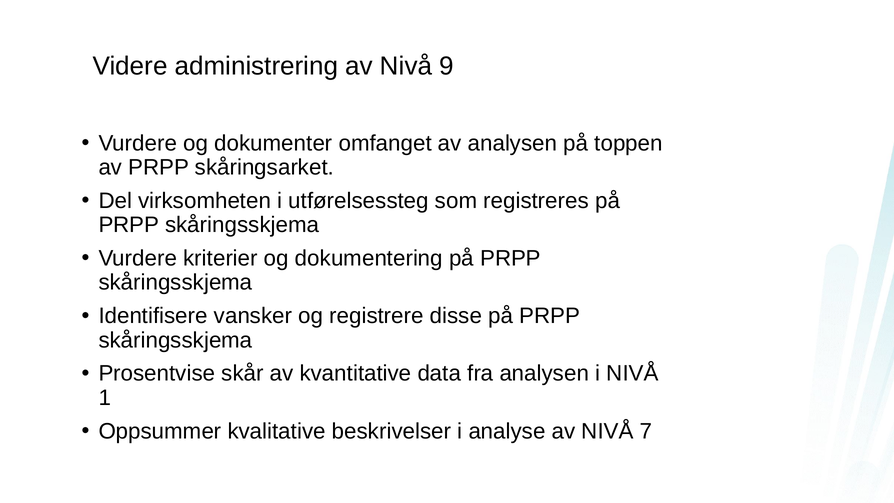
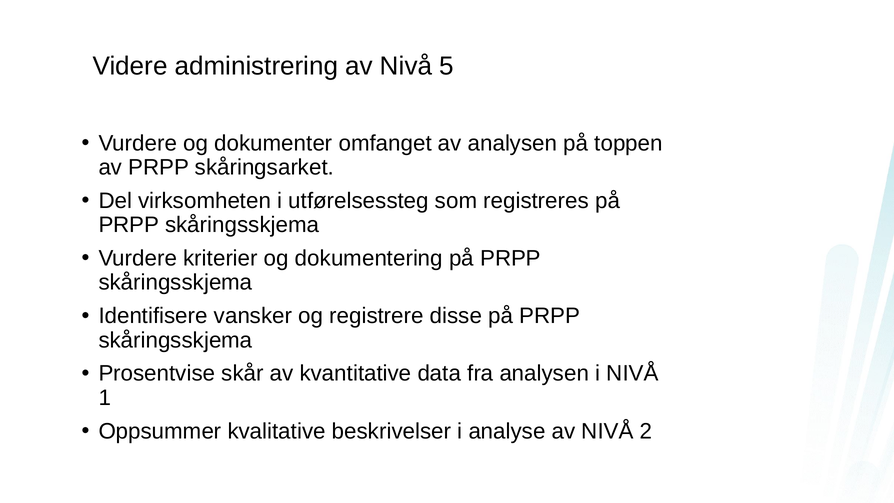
9: 9 -> 5
7: 7 -> 2
